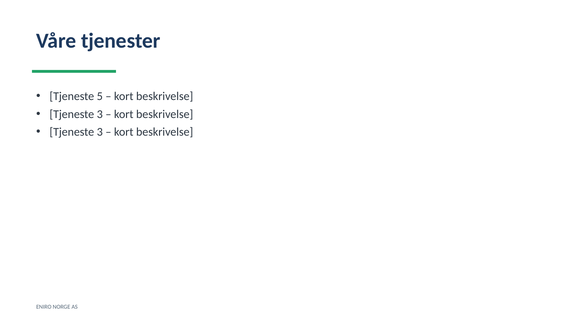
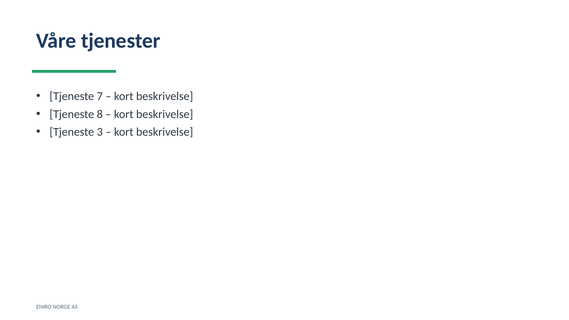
5: 5 -> 7
3 at (100, 114): 3 -> 8
